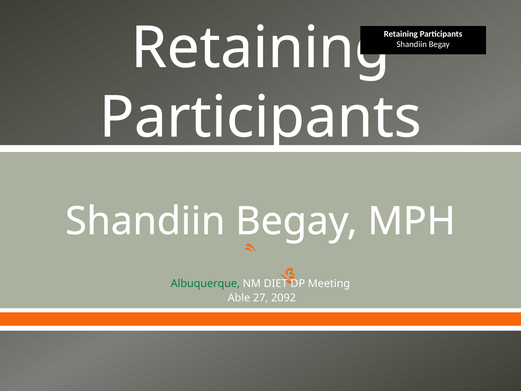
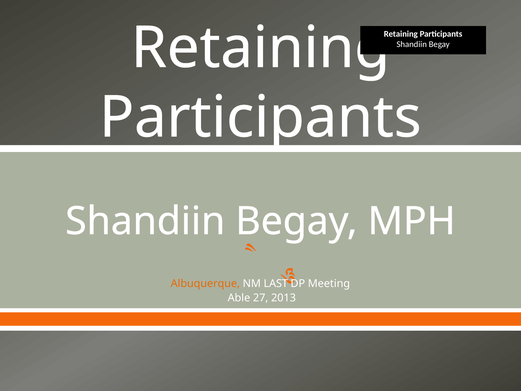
Albuquerque colour: green -> orange
DIET: DIET -> LAST
2092: 2092 -> 2013
